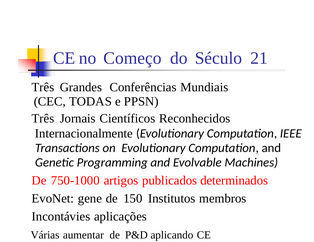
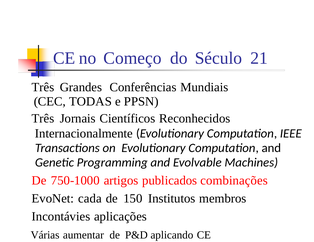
determinados: determinados -> combinações
gene: gene -> cada
